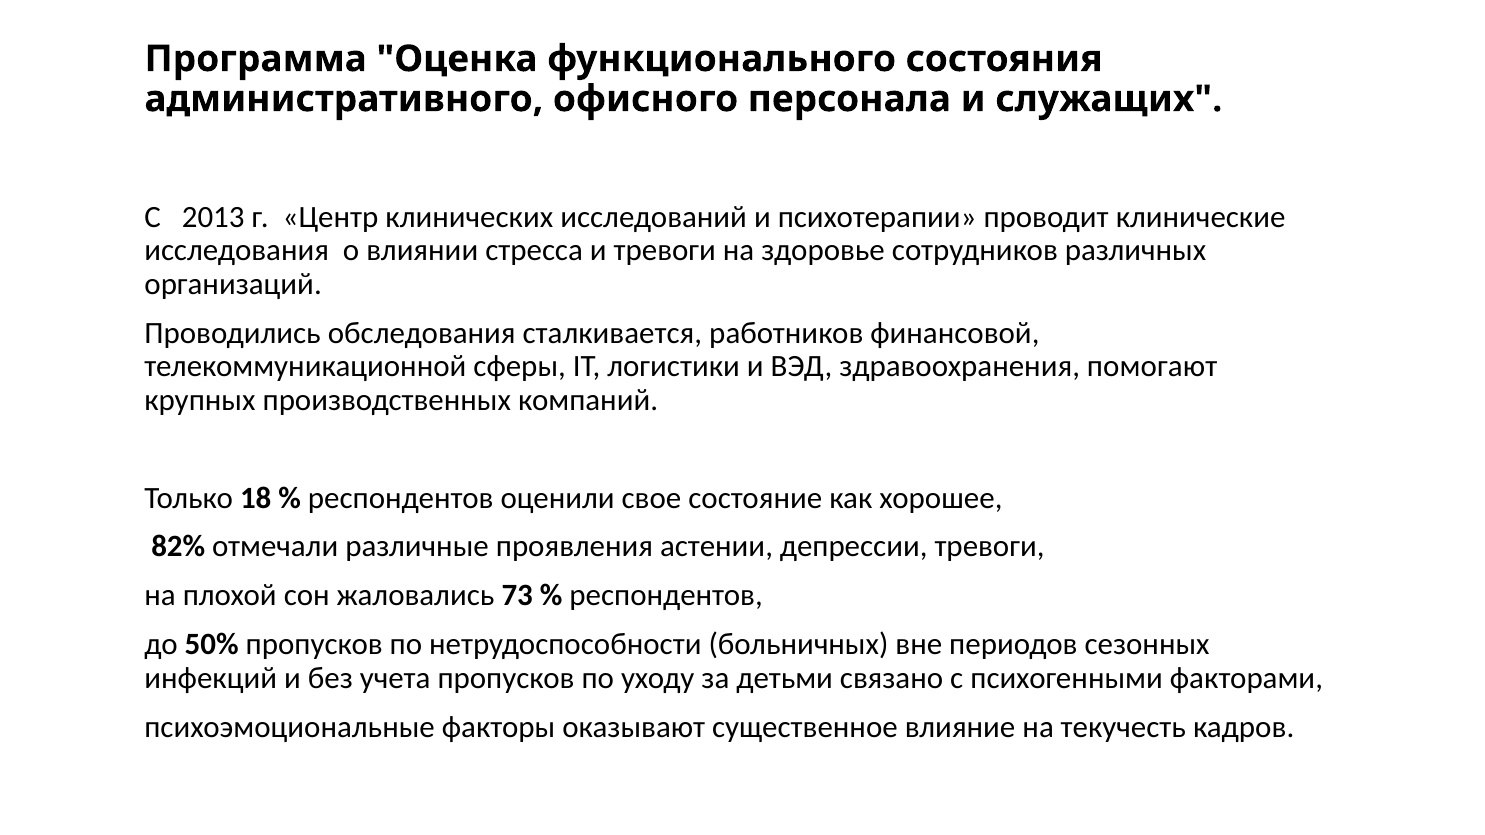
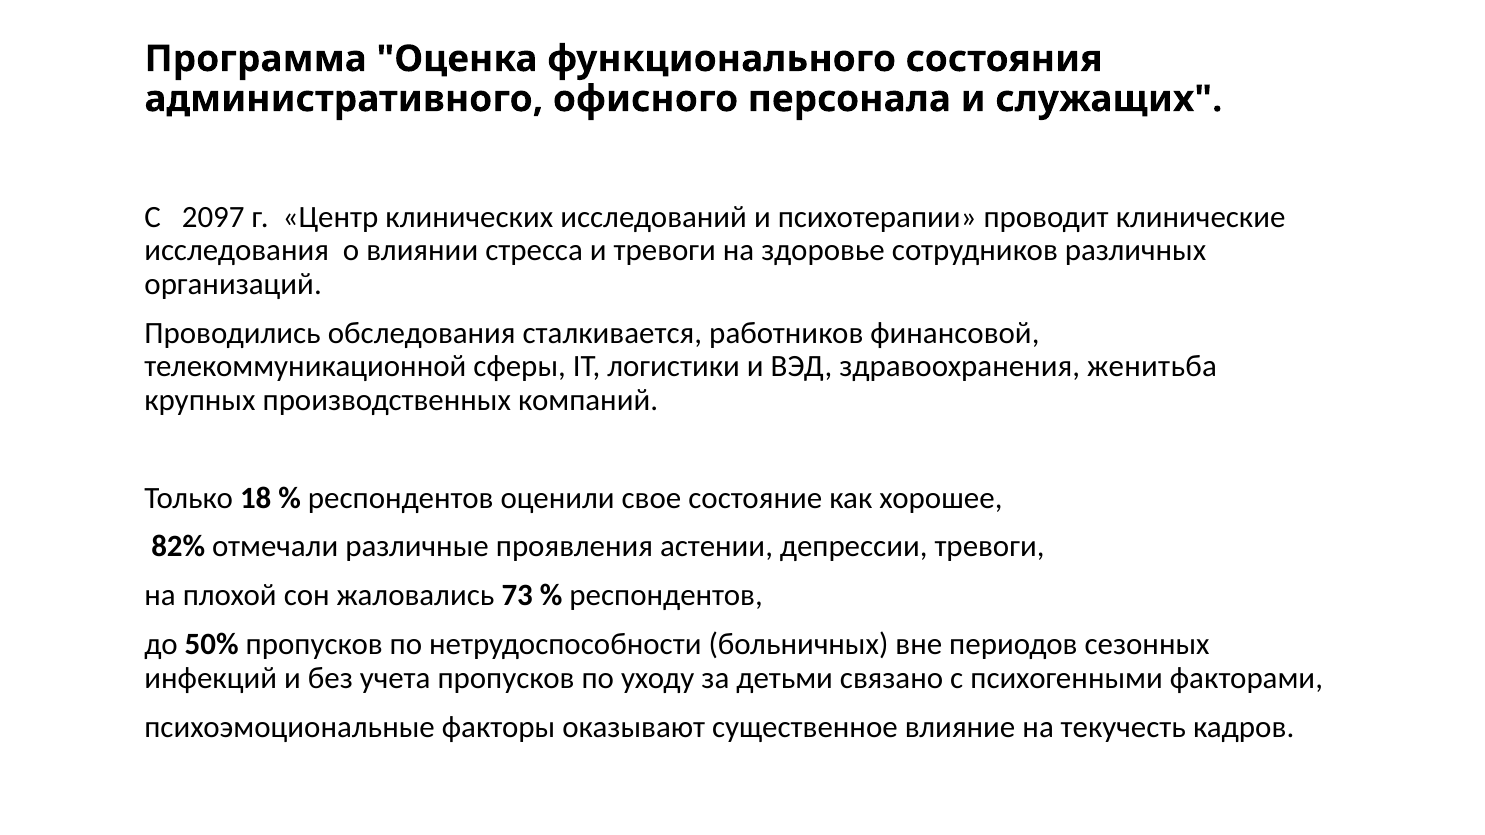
2013: 2013 -> 2097
помогают: помогают -> женитьба
